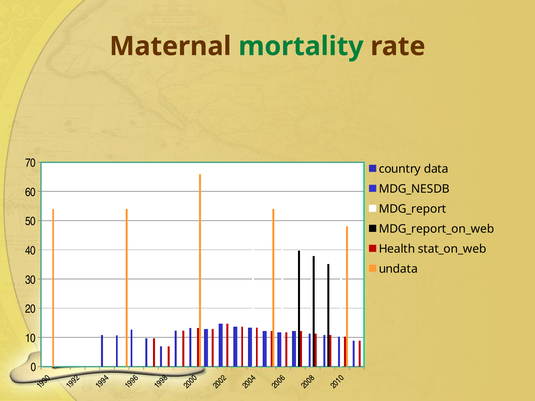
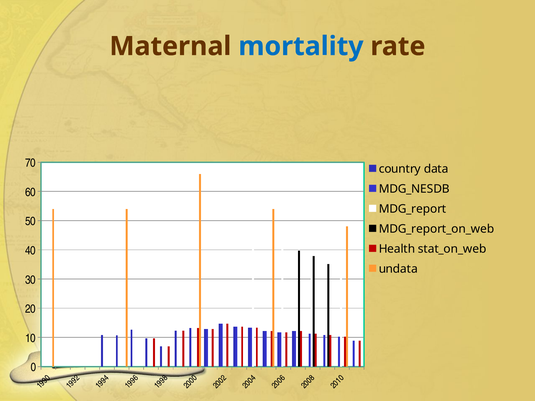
mortality colour: green -> blue
